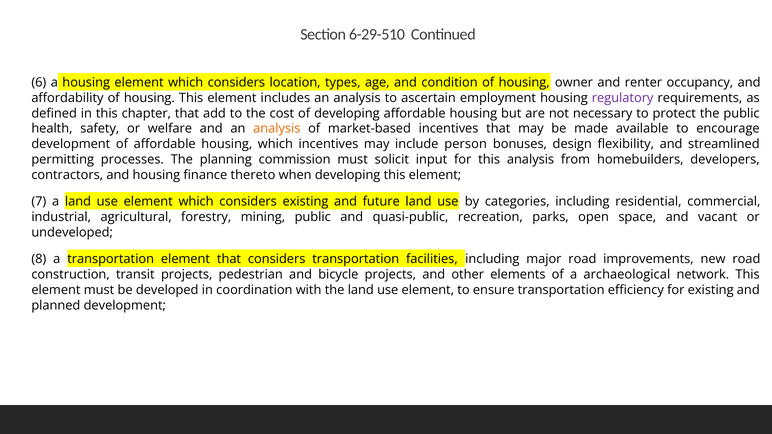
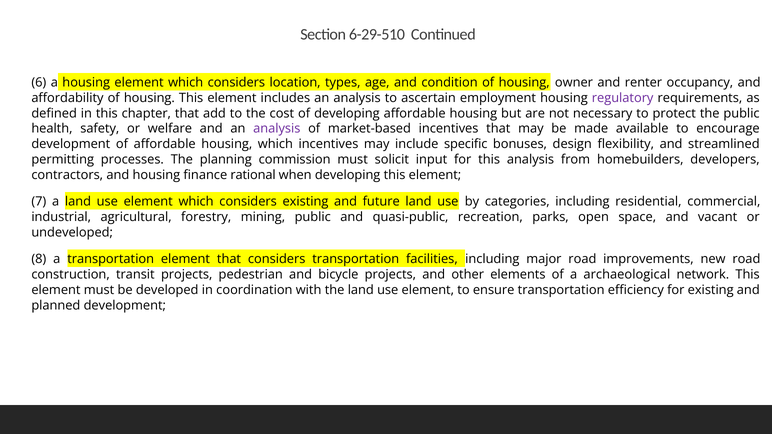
analysis at (277, 129) colour: orange -> purple
person: person -> specific
thereto: thereto -> rational
